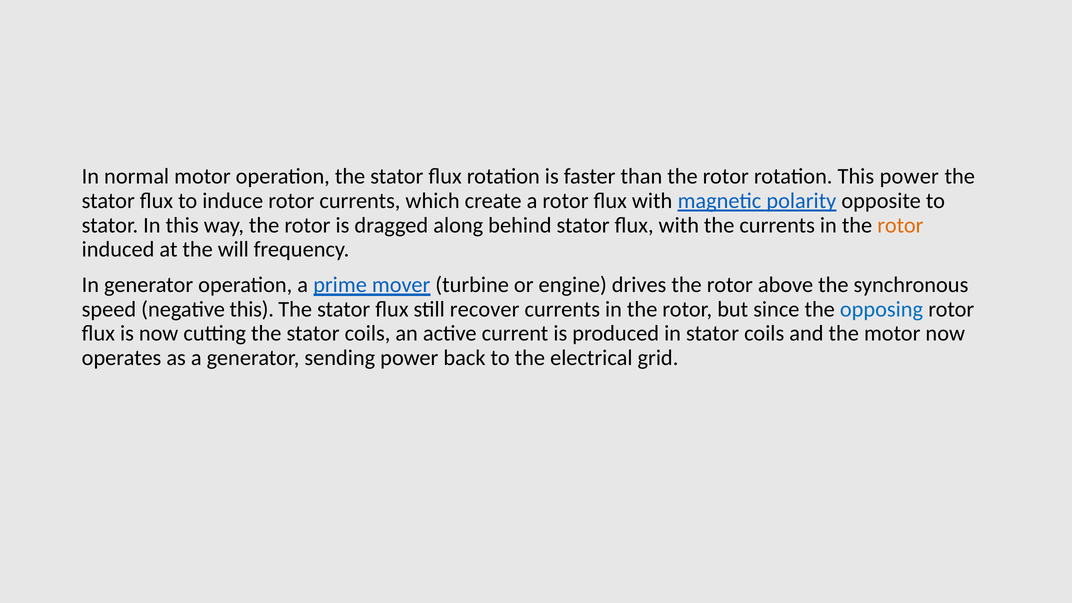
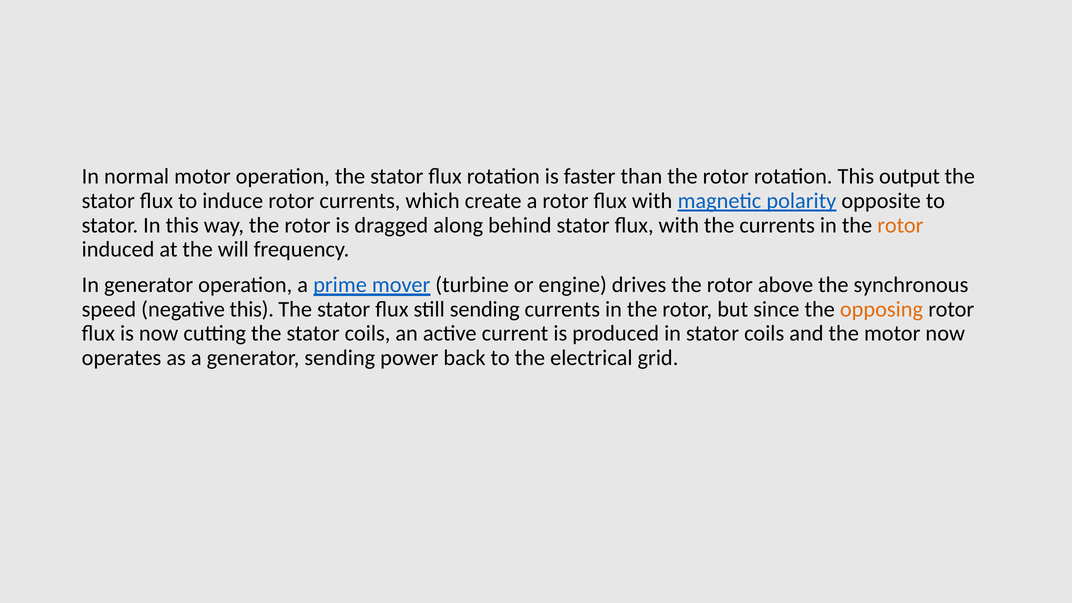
This power: power -> output
still recover: recover -> sending
opposing colour: blue -> orange
